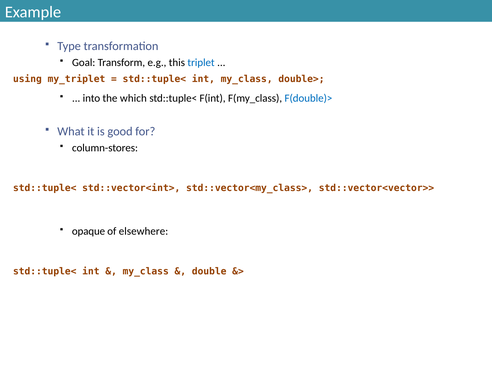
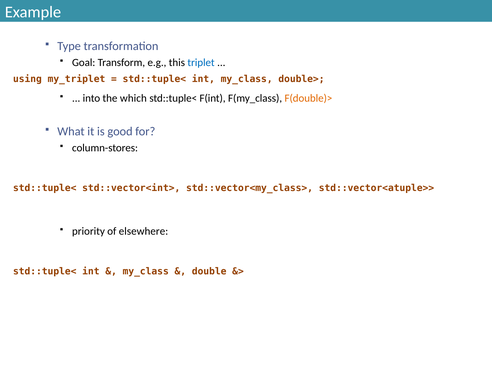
F(double)> colour: blue -> orange
std::vector<vector>>: std::vector<vector>> -> std::vector<atuple>>
opaque: opaque -> priority
